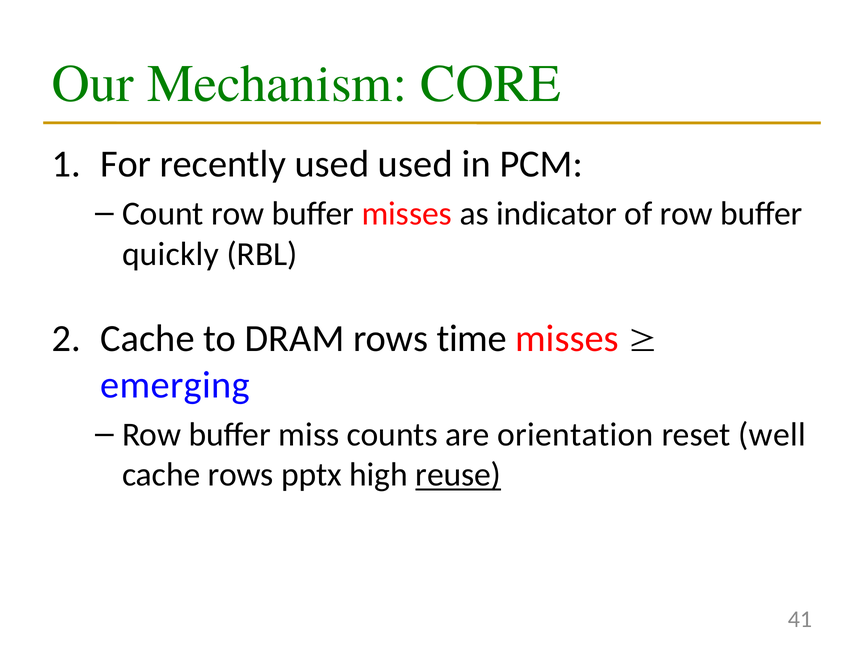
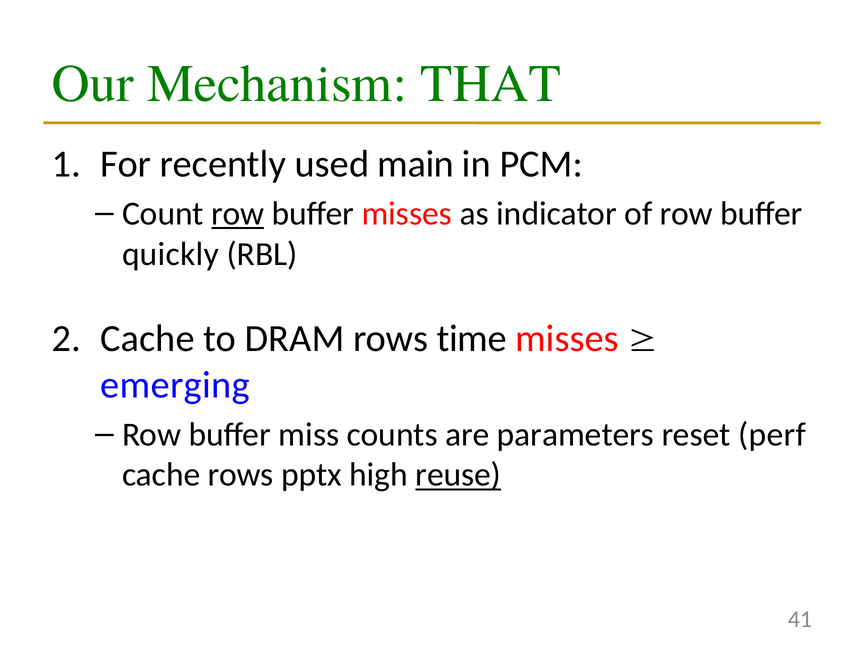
CORE: CORE -> THAT
used used: used -> main
row at (238, 214) underline: none -> present
orientation: orientation -> parameters
well: well -> perf
